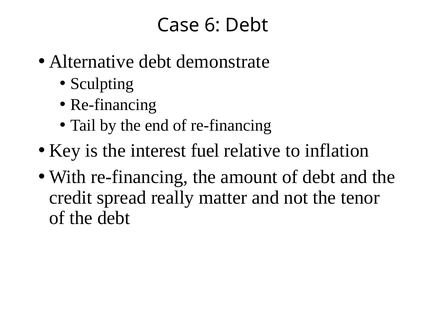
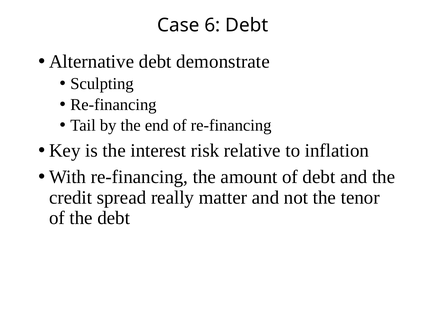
fuel: fuel -> risk
